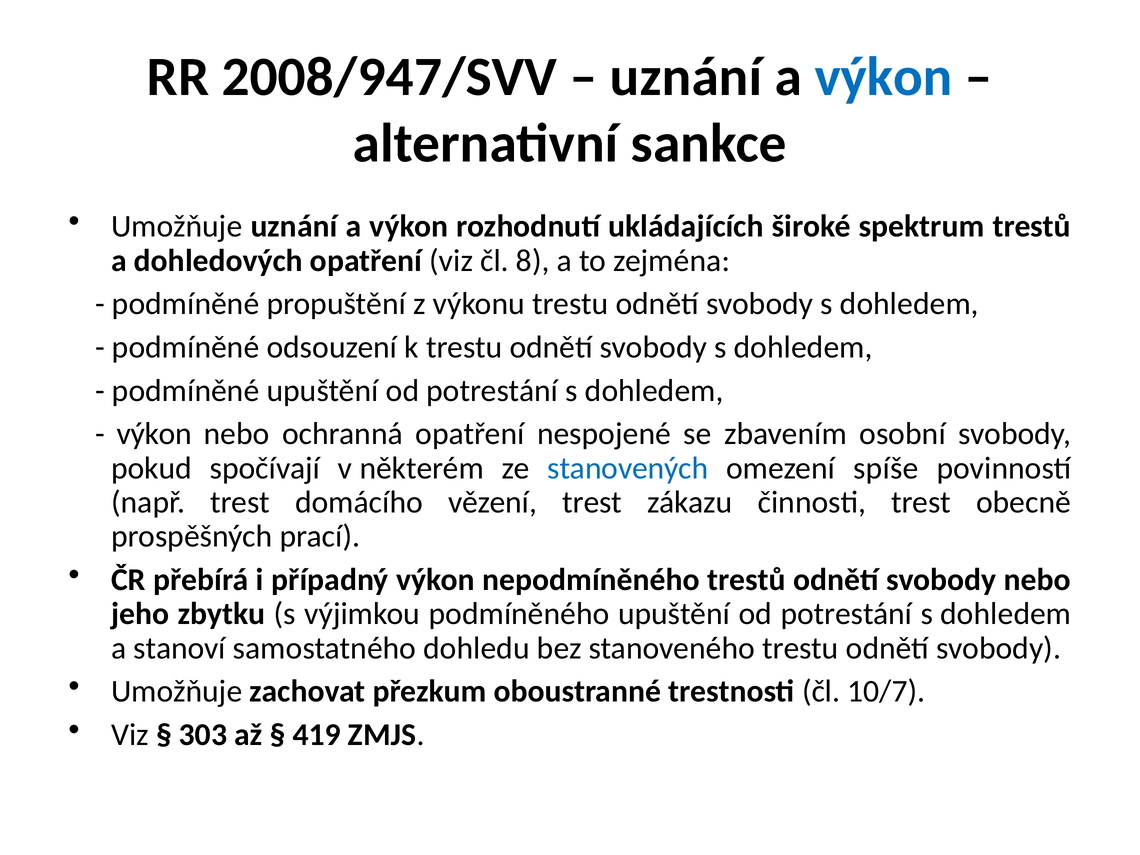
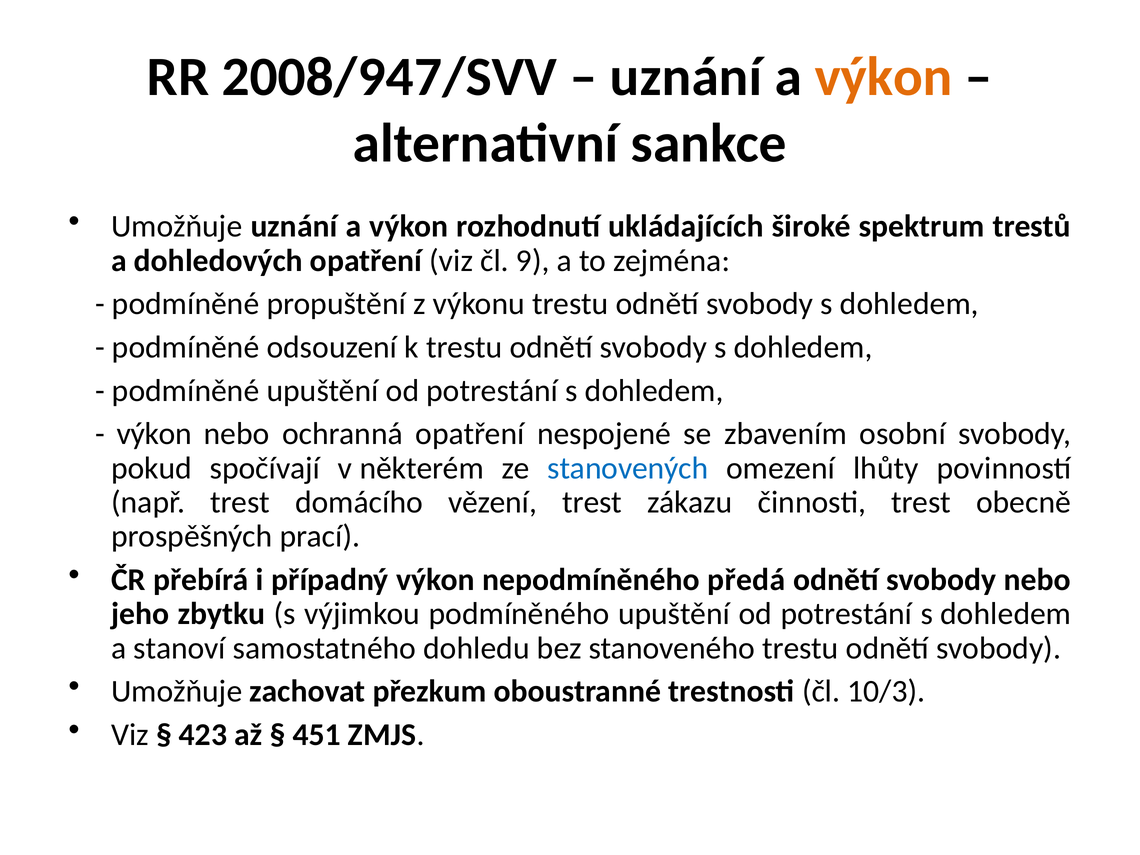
výkon at (883, 77) colour: blue -> orange
8: 8 -> 9
spíše: spíše -> lhůty
nepodmíněného trestů: trestů -> předá
10/7: 10/7 -> 10/3
303: 303 -> 423
419: 419 -> 451
